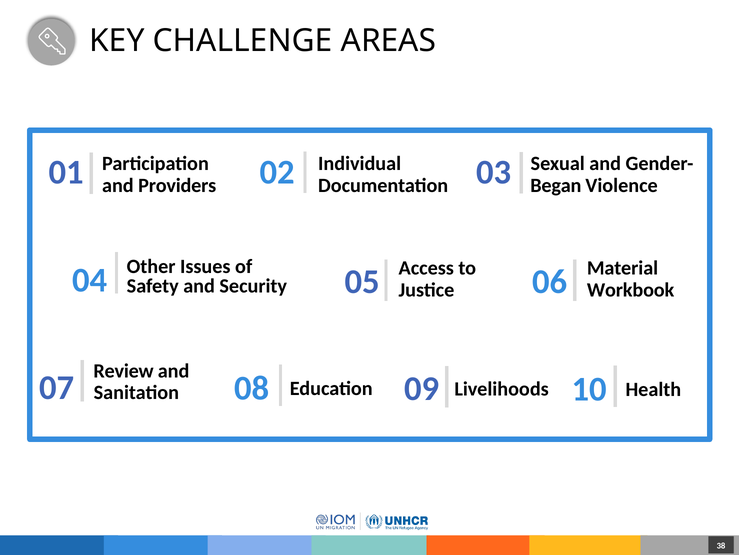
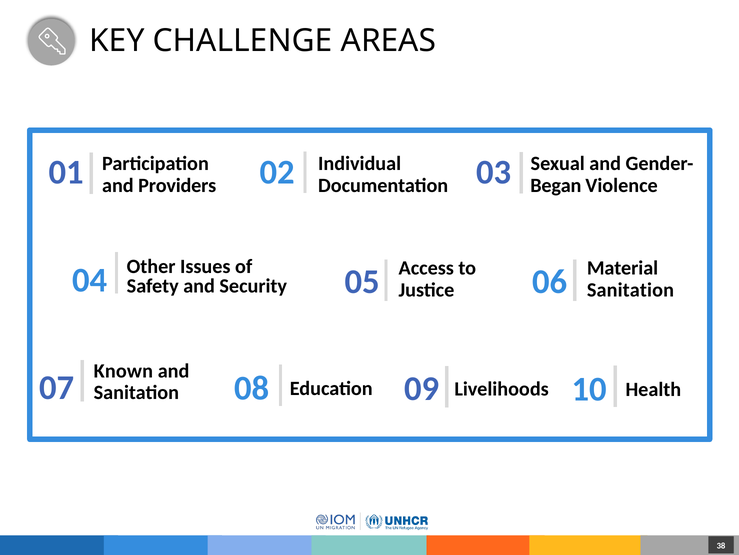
Workbook at (631, 290): Workbook -> Sanitation
Review: Review -> Known
